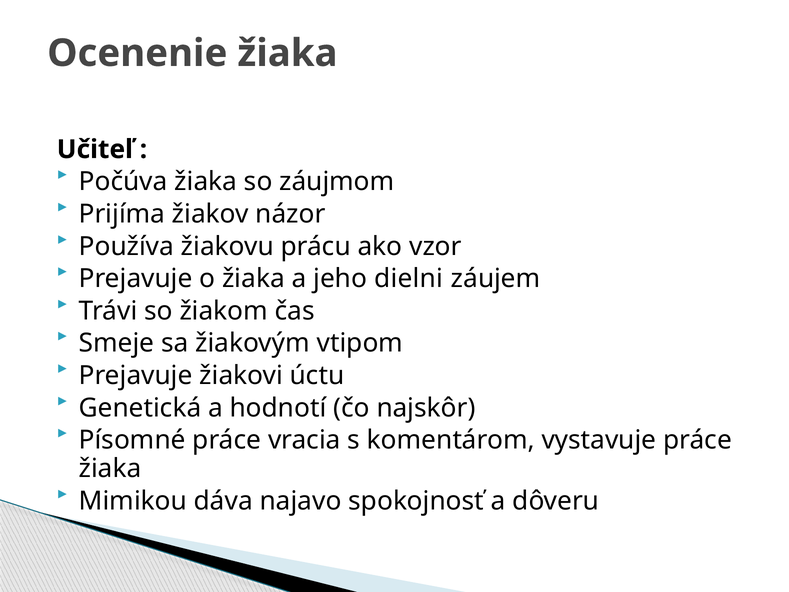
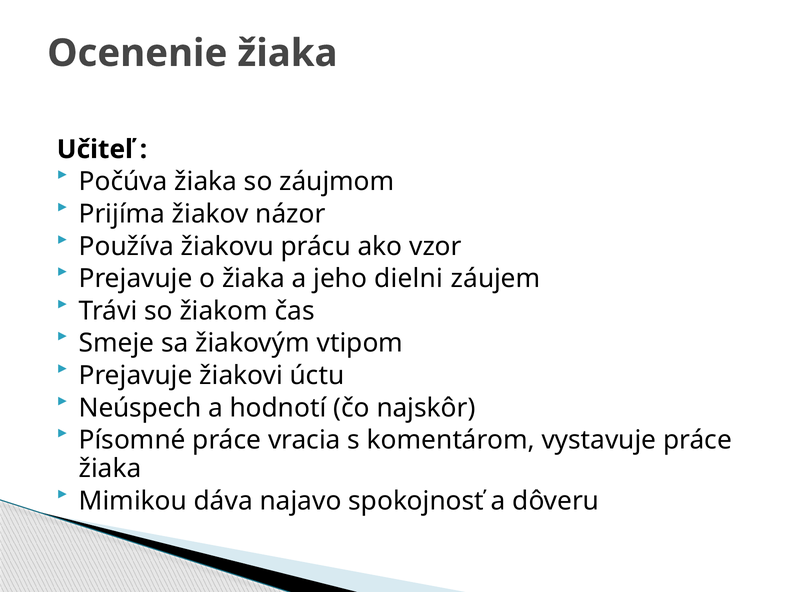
Genetická: Genetická -> Neúspech
